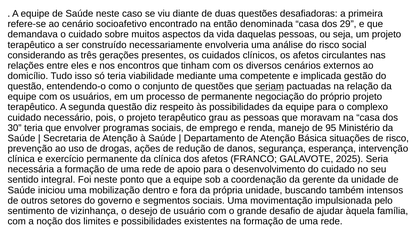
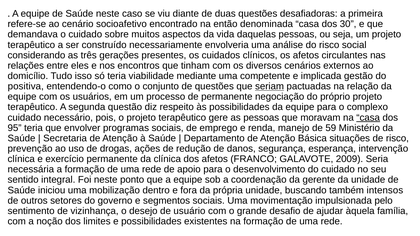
29: 29 -> 30
questão at (26, 86): questão -> positiva
grau: grau -> gere
casa at (368, 118) underline: none -> present
30: 30 -> 95
95: 95 -> 59
2025: 2025 -> 2009
